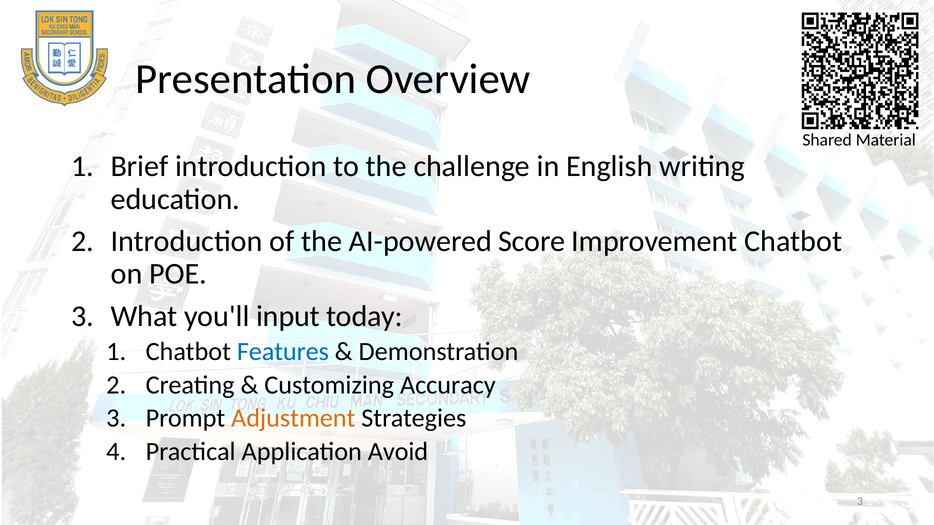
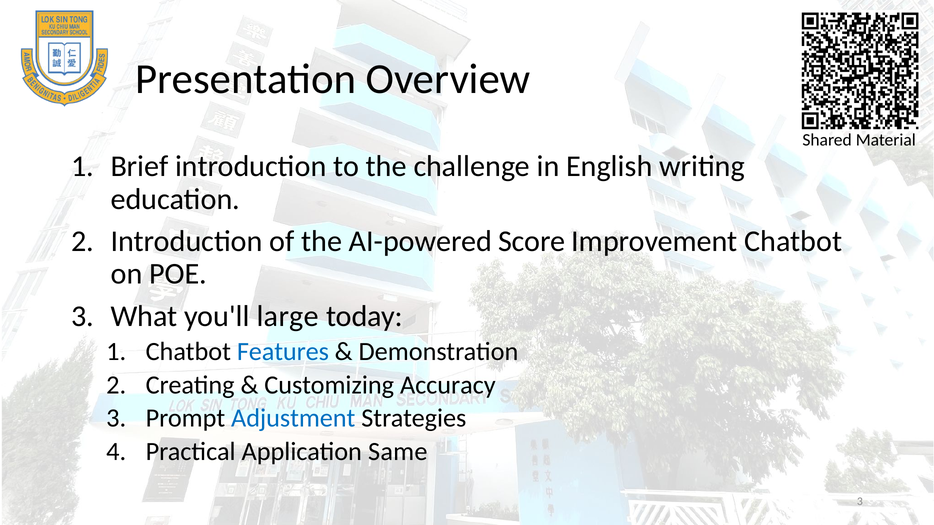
input: input -> large
Adjustment colour: orange -> blue
Avoid: Avoid -> Same
